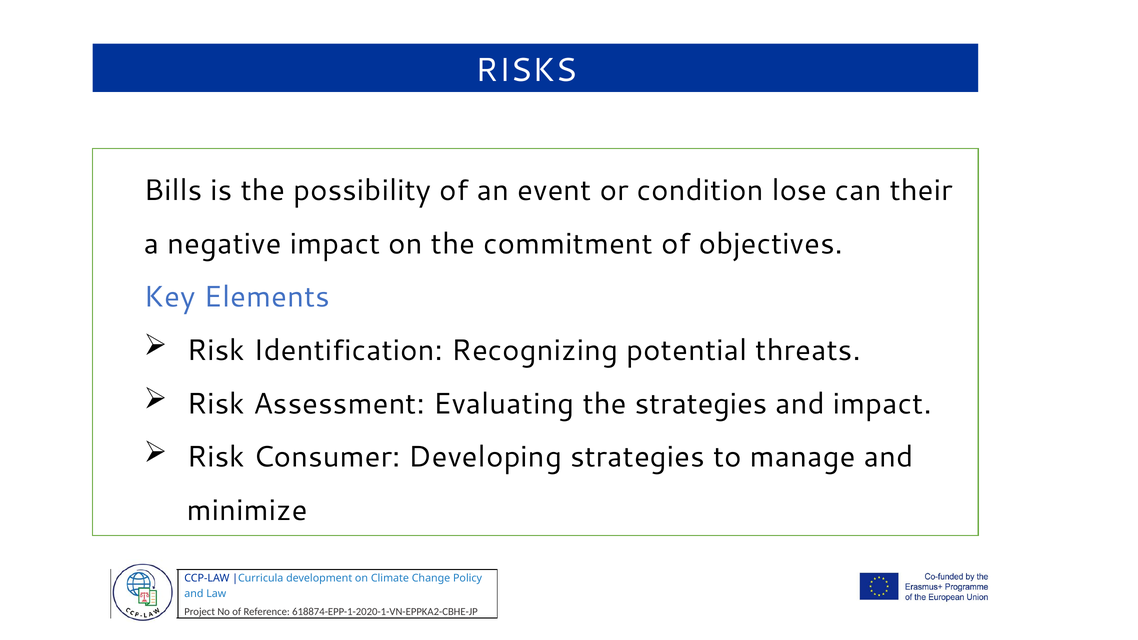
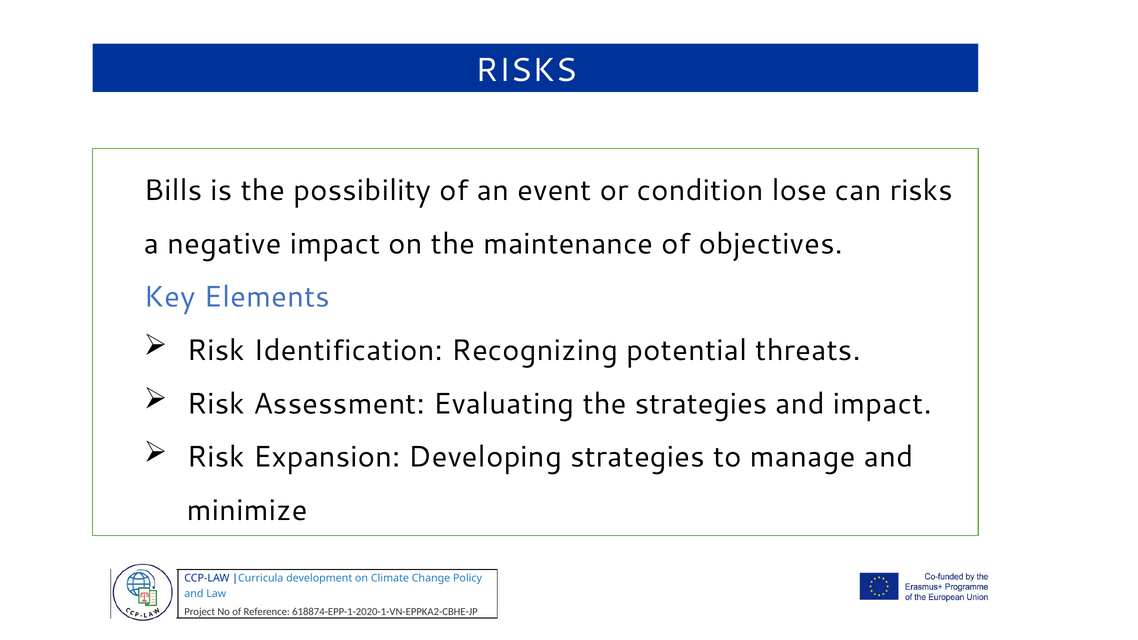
can their: their -> risks
commitment: commitment -> maintenance
Consumer: Consumer -> Expansion
